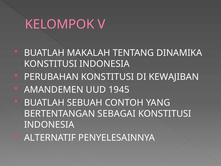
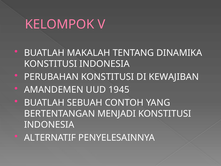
SEBAGAI: SEBAGAI -> MENJADI
